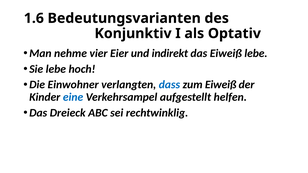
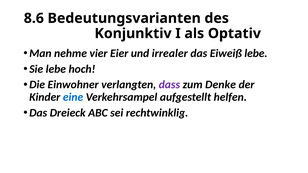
1.6: 1.6 -> 8.6
indirekt: indirekt -> irrealer
dass colour: blue -> purple
zum Eiweiß: Eiweiß -> Denke
